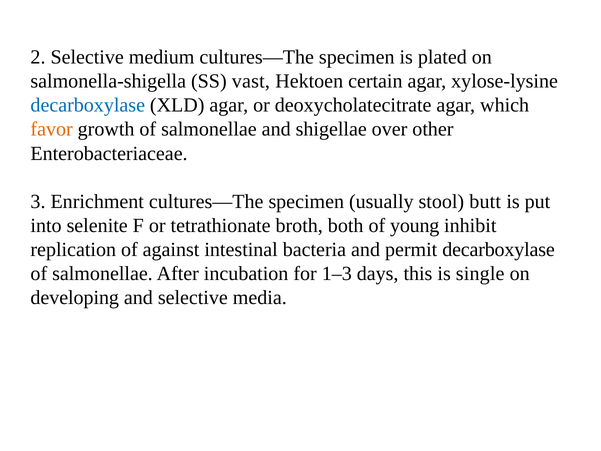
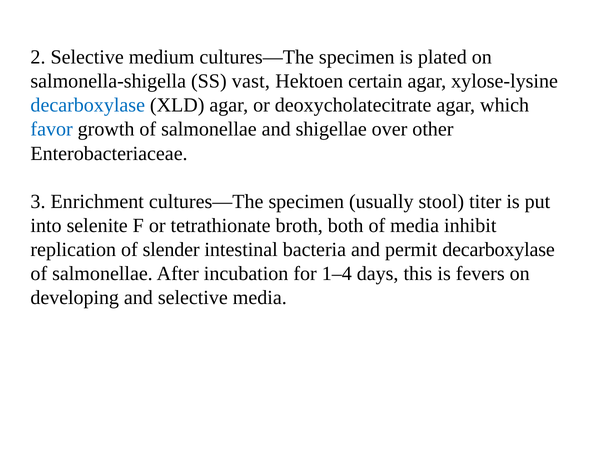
favor colour: orange -> blue
butt: butt -> titer
of young: young -> media
against: against -> slender
1–3: 1–3 -> 1–4
single: single -> fevers
